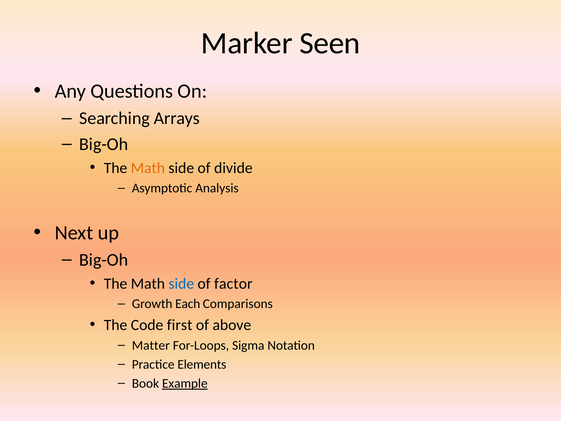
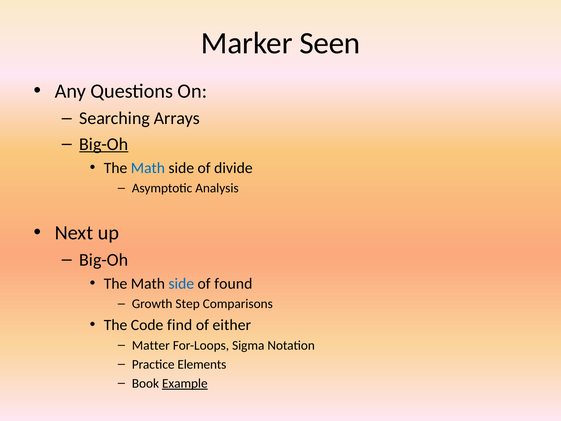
Big-Oh at (104, 144) underline: none -> present
Math at (148, 168) colour: orange -> blue
factor: factor -> found
Each: Each -> Step
first: first -> find
above: above -> either
